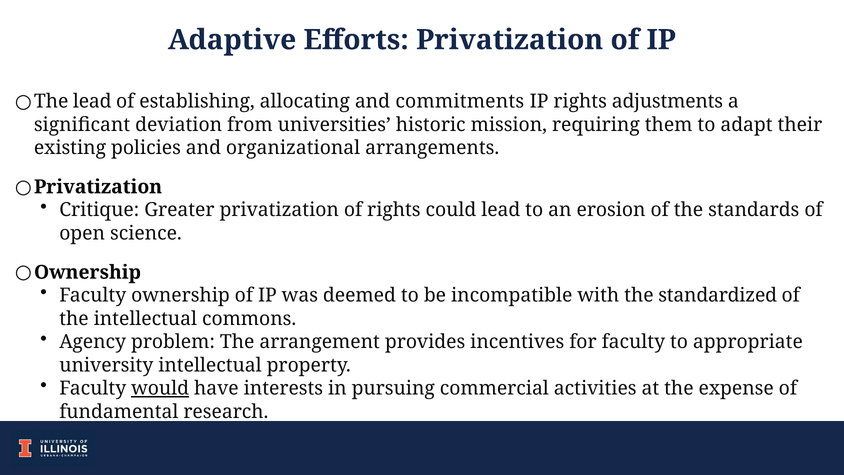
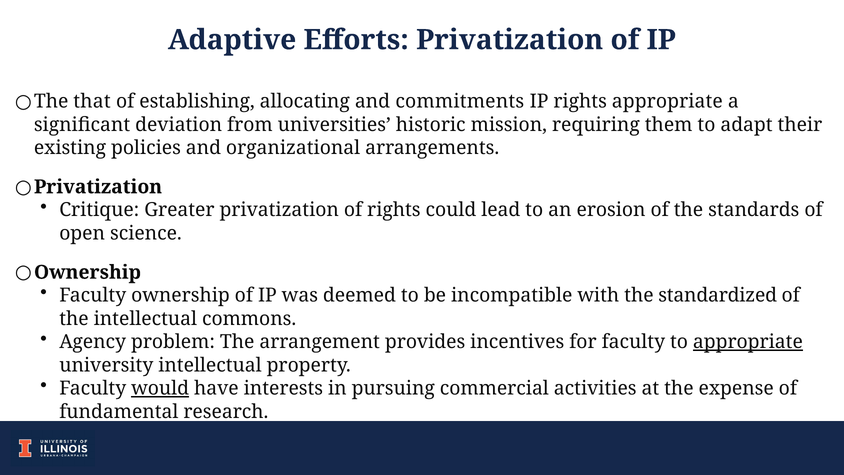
The lead: lead -> that
rights adjustments: adjustments -> appropriate
appropriate at (748, 342) underline: none -> present
